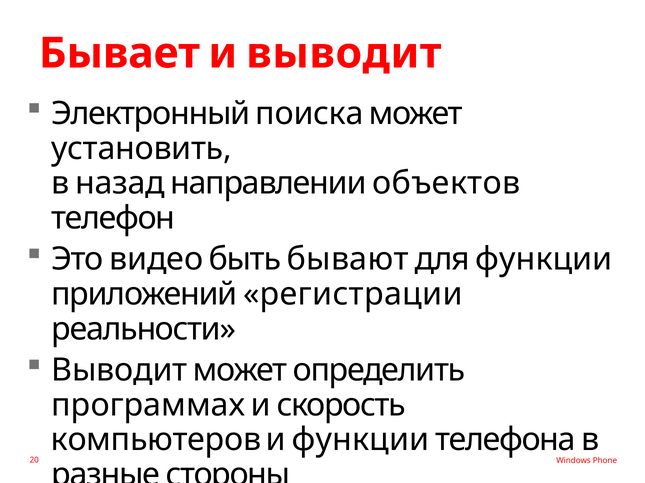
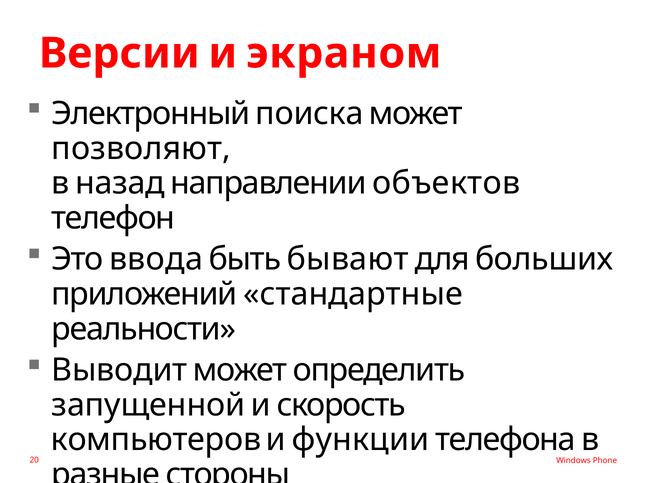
Бывает: Бывает -> Версии
и выводит: выводит -> экраном
установить: установить -> позволяют
видео: видео -> ввода
для функции: функции -> больших
регистрации: регистрации -> стандартные
программах: программах -> запущенной
